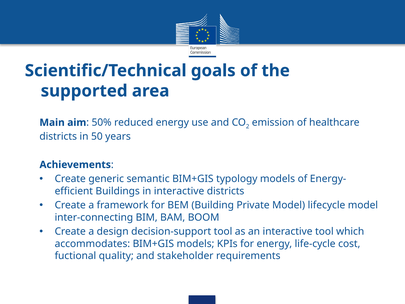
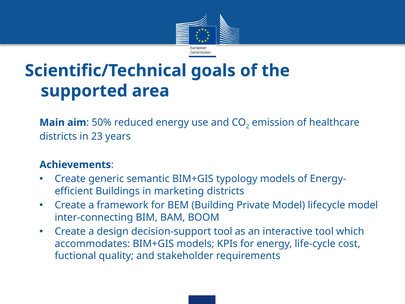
50: 50 -> 23
in interactive: interactive -> marketing
